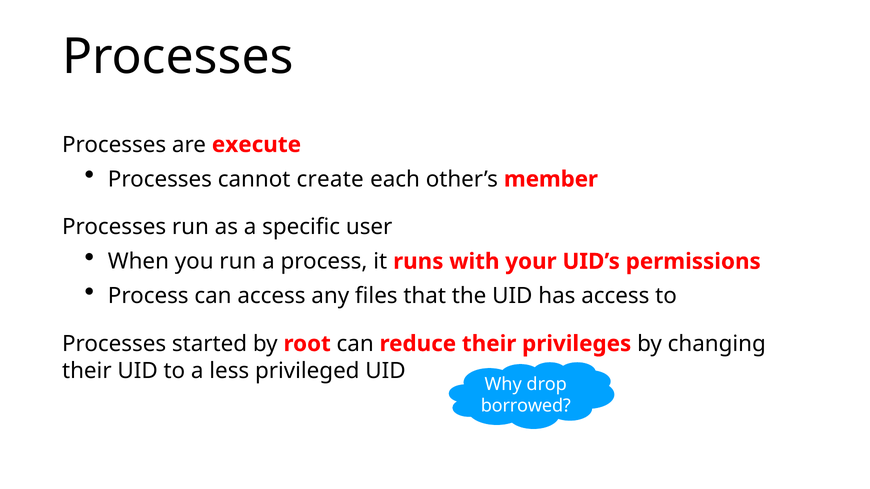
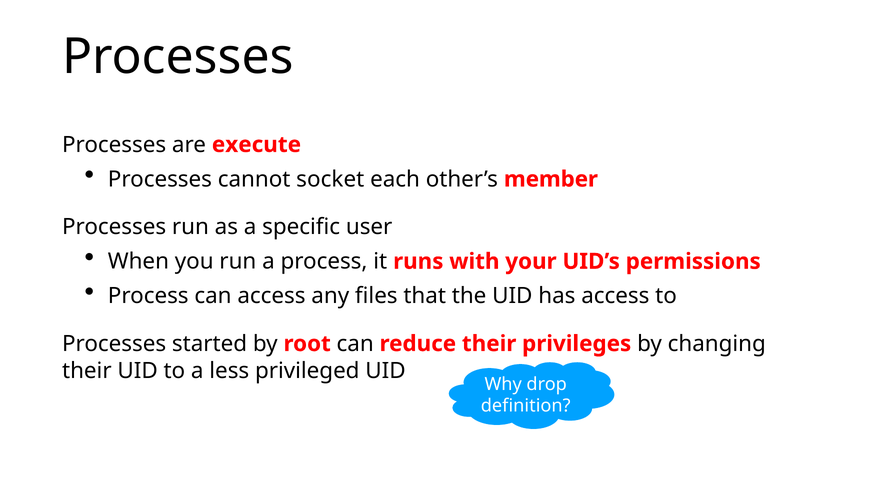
create: create -> socket
borrowed: borrowed -> definition
